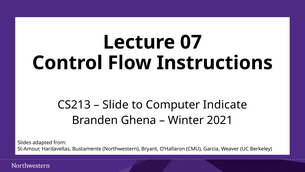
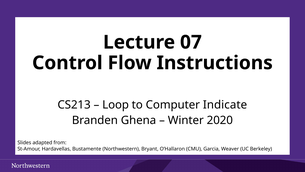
Slide: Slide -> Loop
2021: 2021 -> 2020
